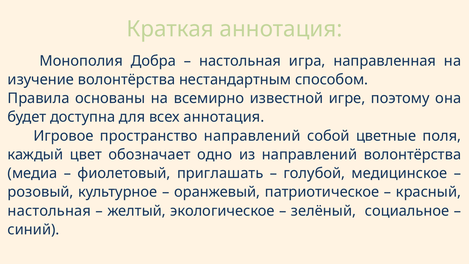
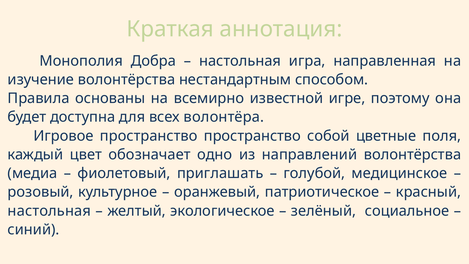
всех аннотация: аннотация -> волонтёра
пространство направлений: направлений -> пространство
